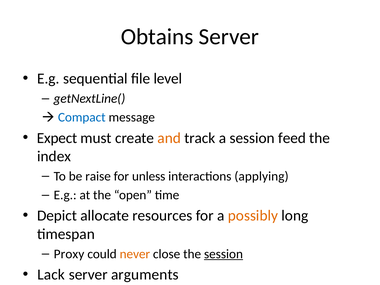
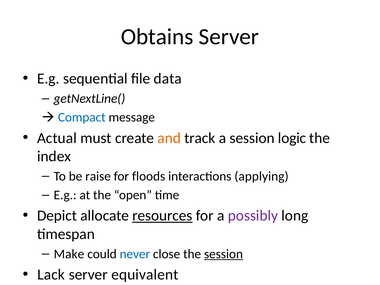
level: level -> data
Expect: Expect -> Actual
feed: feed -> logic
unless: unless -> floods
resources underline: none -> present
possibly colour: orange -> purple
Proxy: Proxy -> Make
never colour: orange -> blue
arguments: arguments -> equivalent
